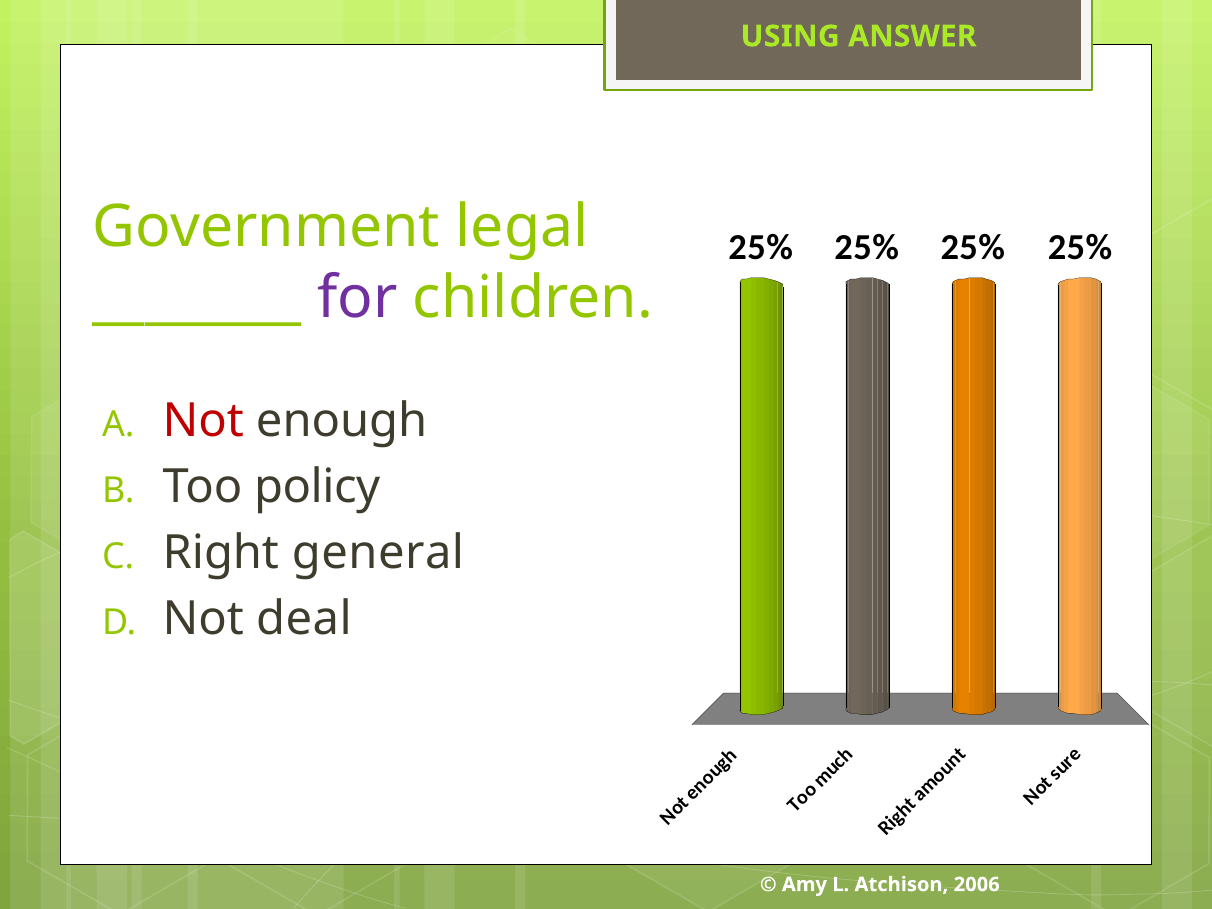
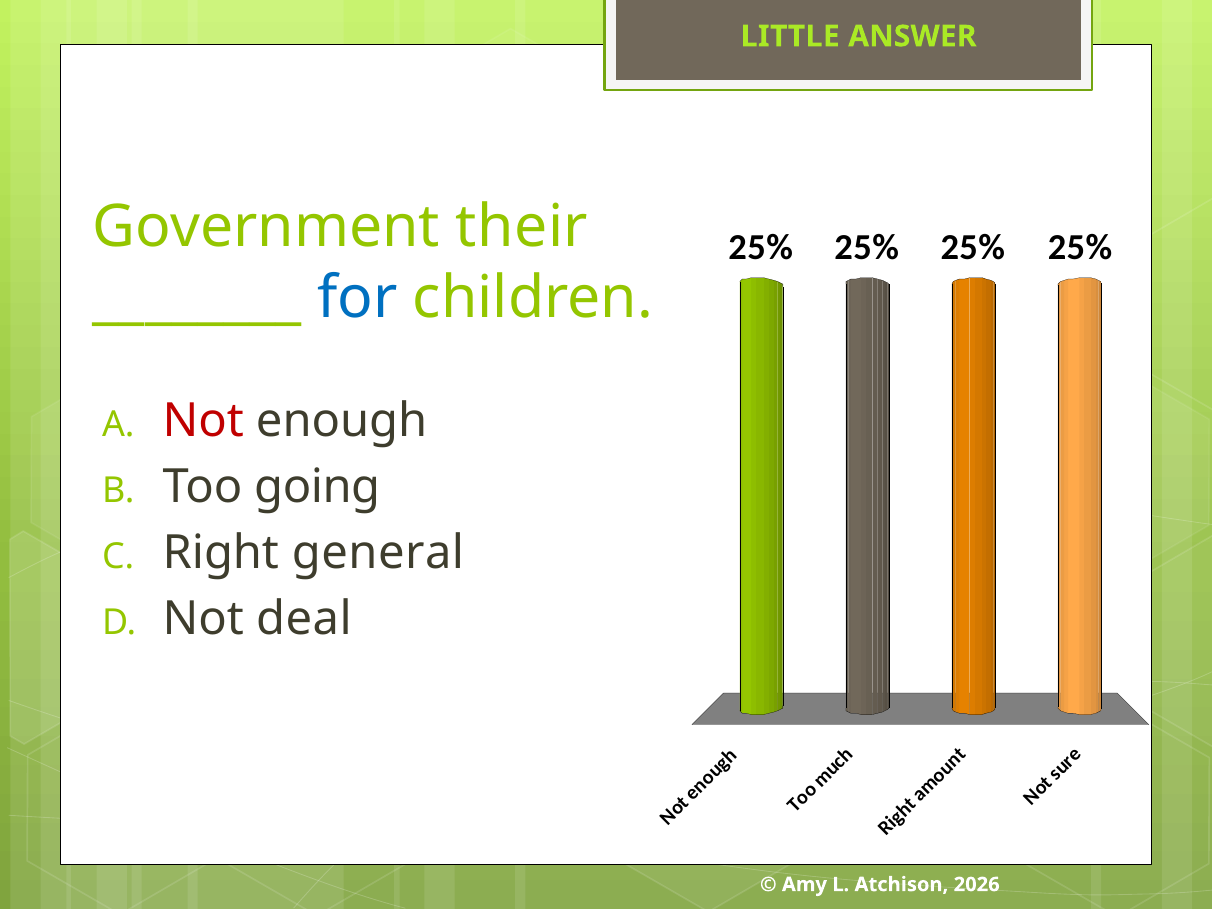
USING: USING -> LITTLE
legal: legal -> their
for colour: purple -> blue
policy: policy -> going
2006: 2006 -> 2026
